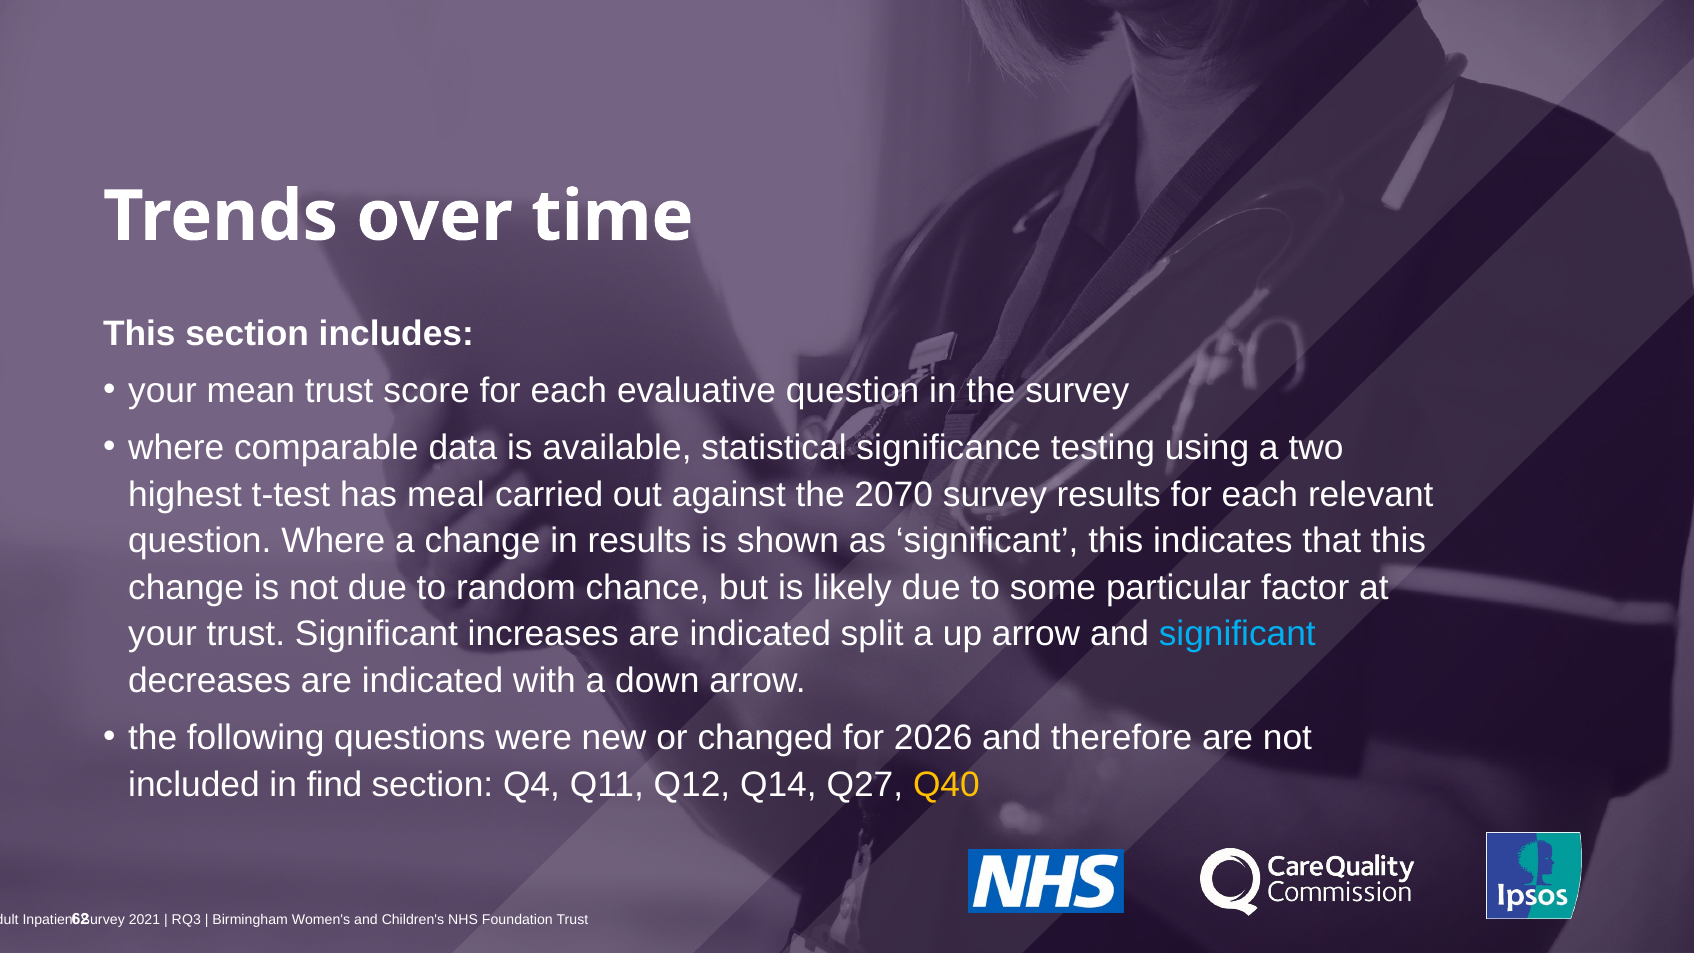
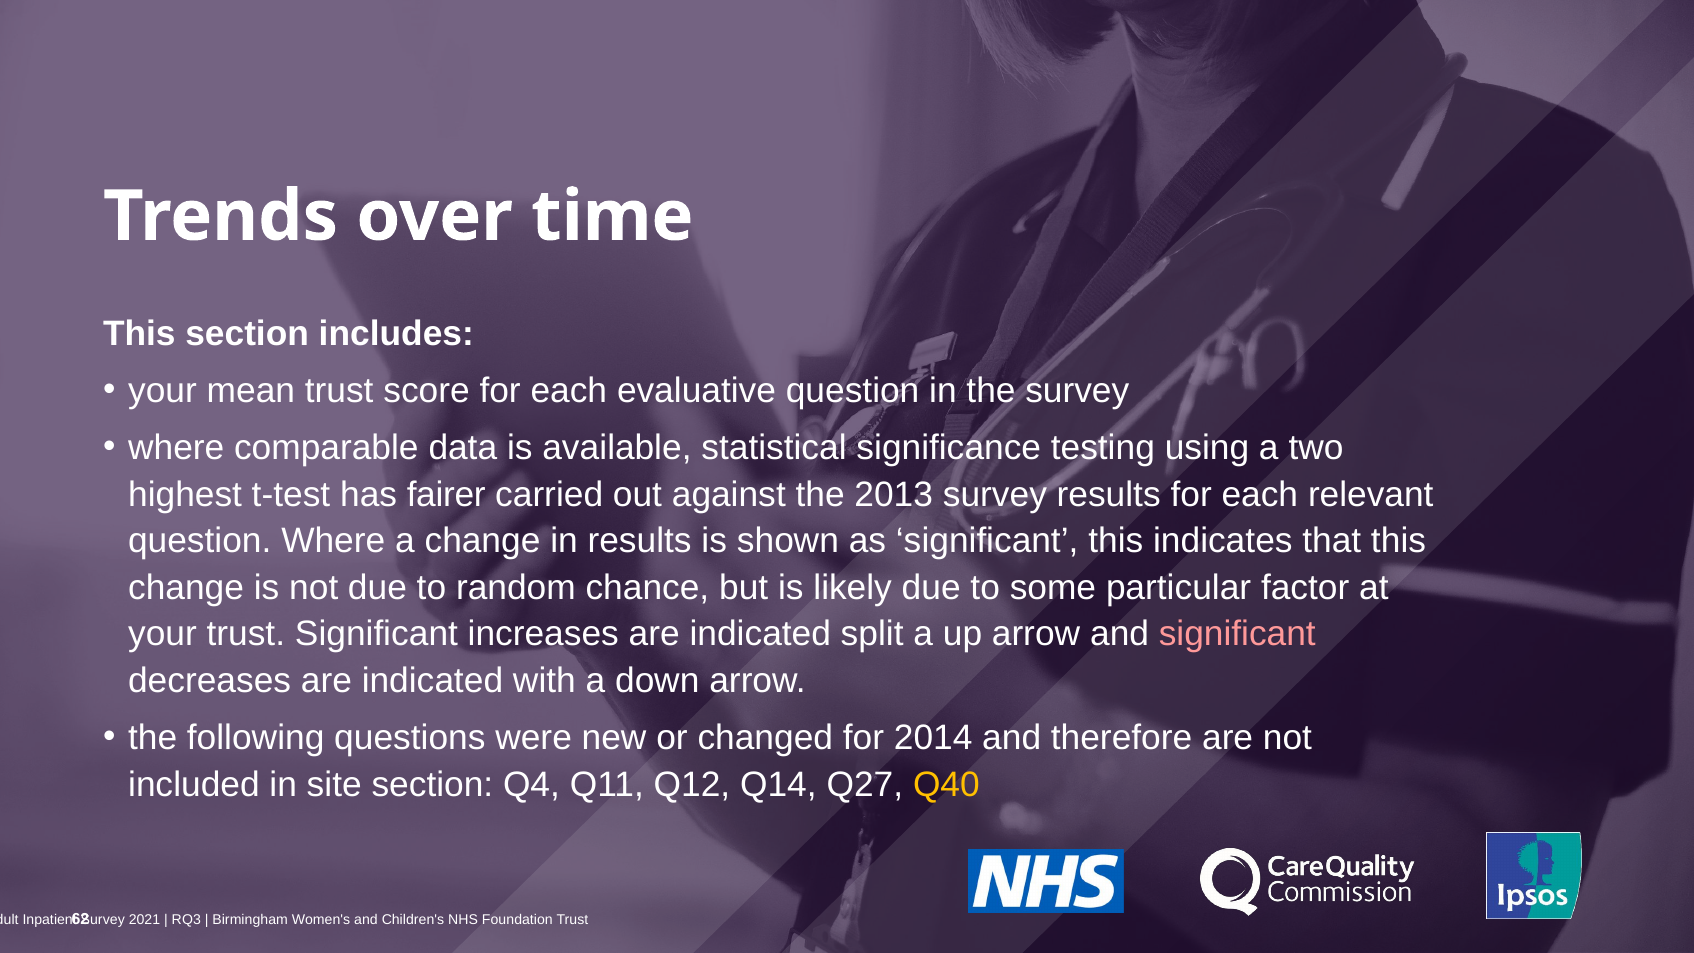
meal: meal -> fairer
2070: 2070 -> 2013
significant at (1237, 634) colour: light blue -> pink
2026: 2026 -> 2014
find: find -> site
